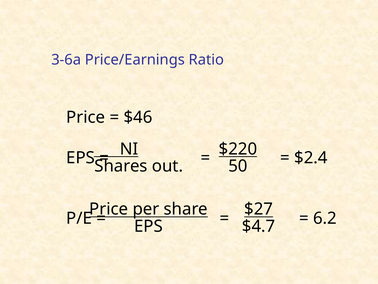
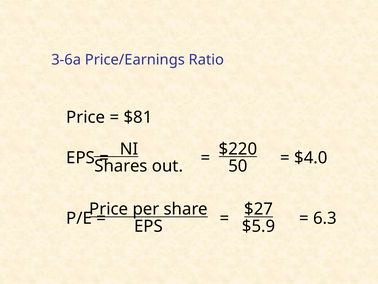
$46: $46 -> $81
$2.4: $2.4 -> $4.0
6.2: 6.2 -> 6.3
$4.7: $4.7 -> $5.9
